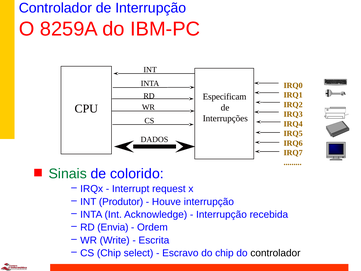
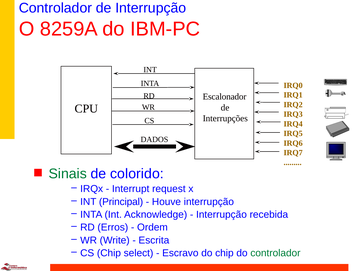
Especificam: Especificam -> Escalonador
Produtor: Produtor -> Principal
Envia: Envia -> Erros
controlador at (275, 253) colour: black -> green
